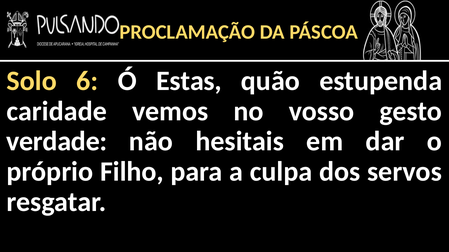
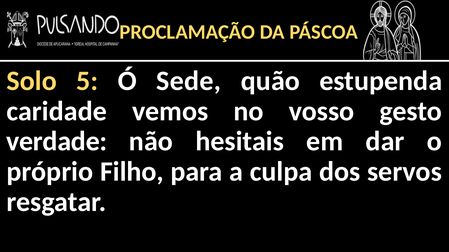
6: 6 -> 5
Estas: Estas -> Sede
